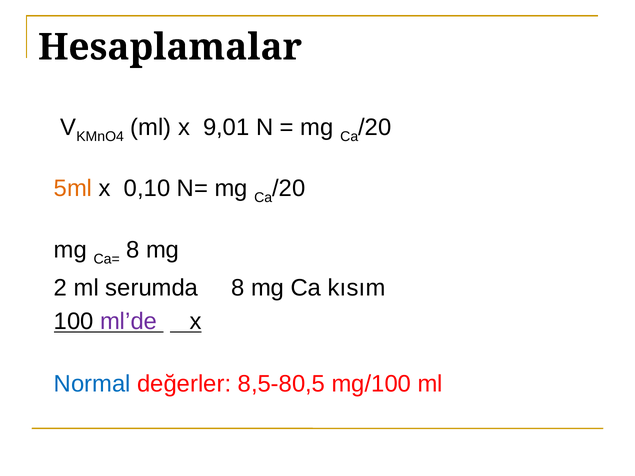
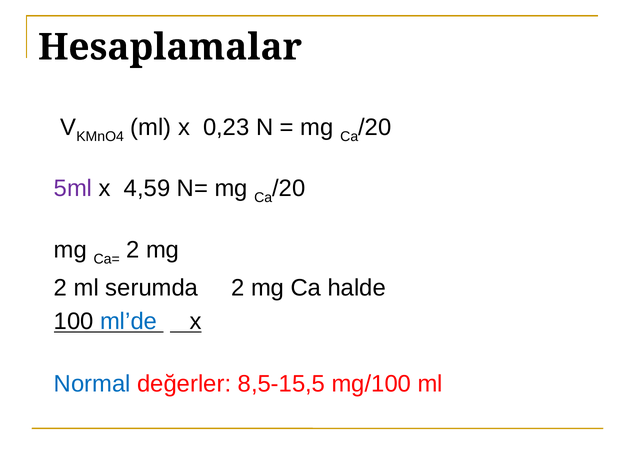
9,01: 9,01 -> 0,23
5ml colour: orange -> purple
0,10: 0,10 -> 4,59
Ca= 8: 8 -> 2
serumda 8: 8 -> 2
kısım: kısım -> halde
ml’de colour: purple -> blue
8,5-80,5: 8,5-80,5 -> 8,5-15,5
